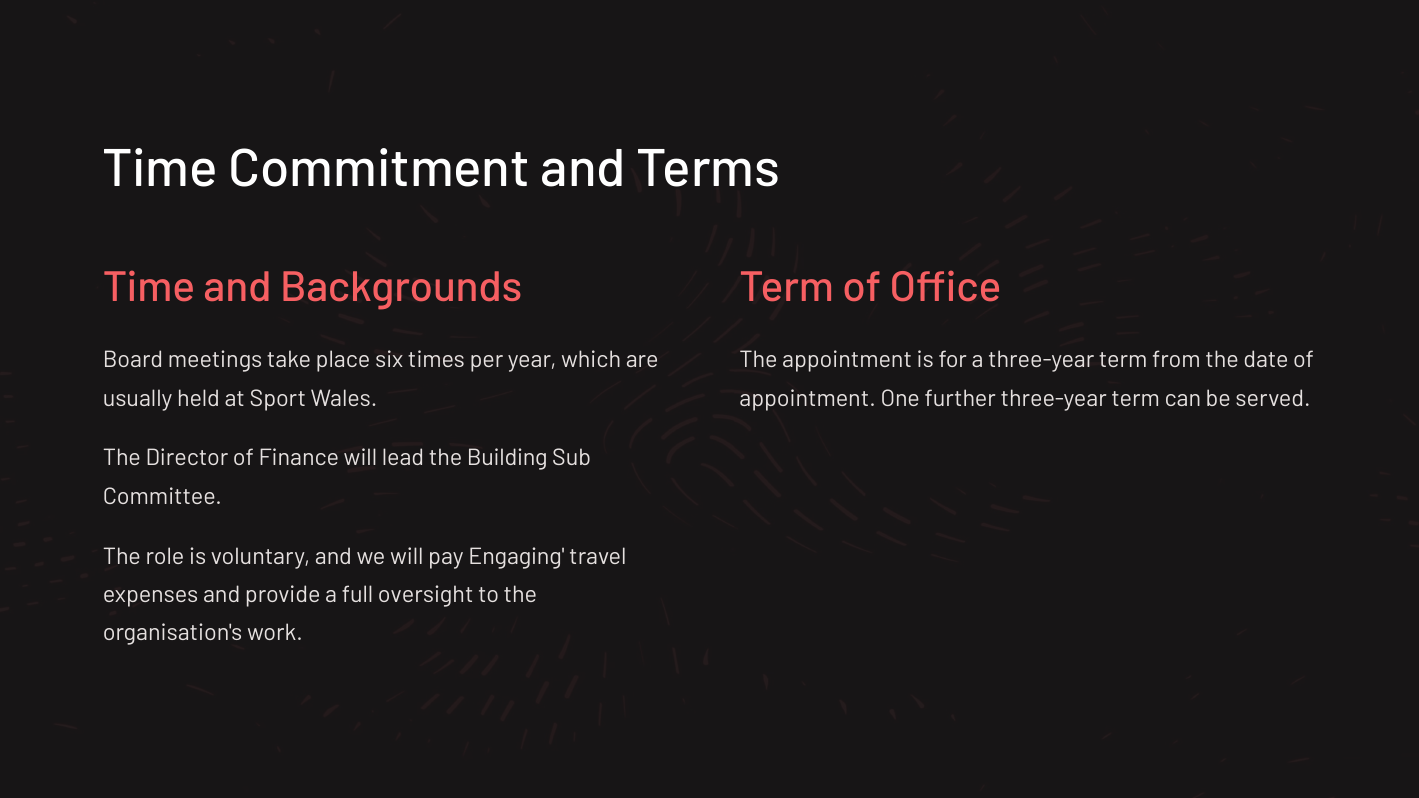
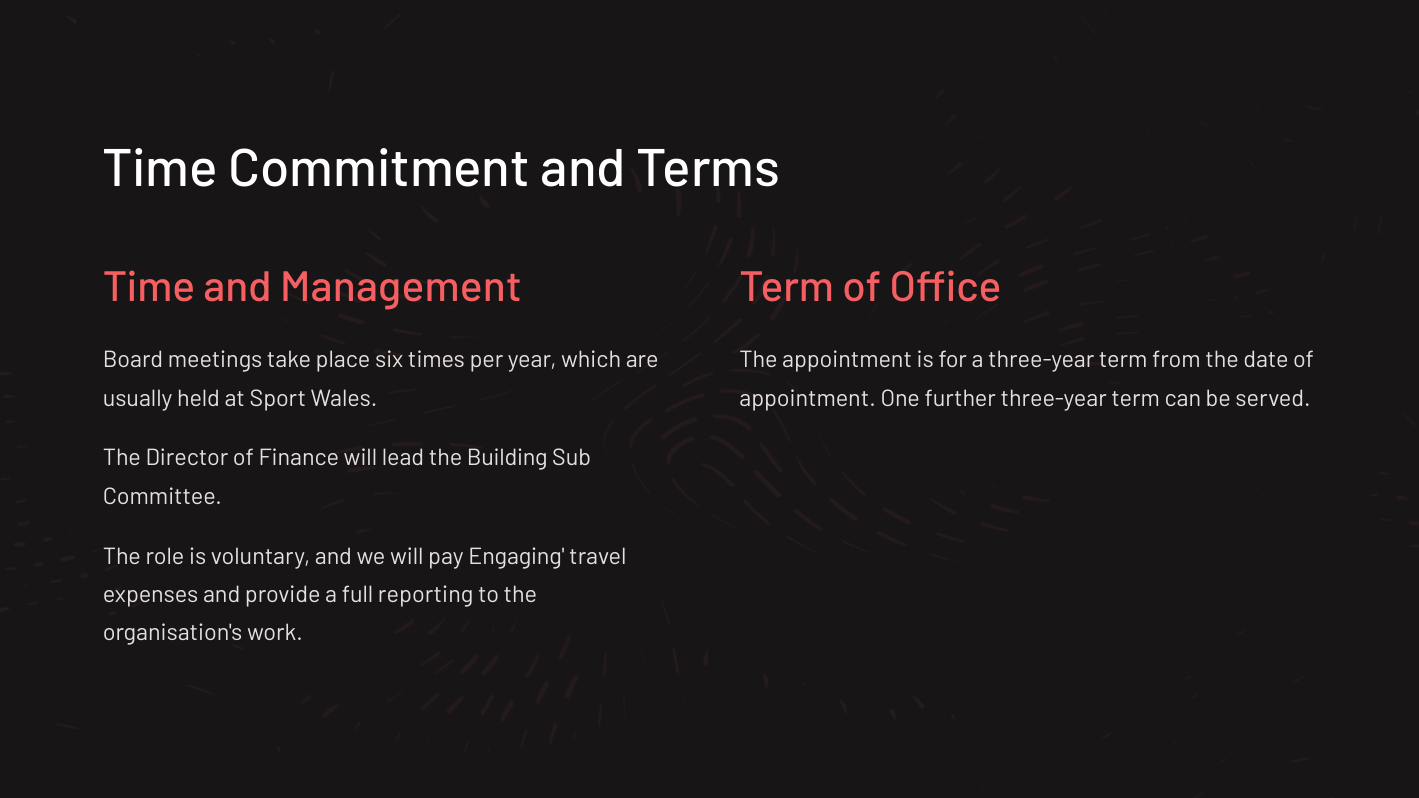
Backgrounds: Backgrounds -> Management
oversight: oversight -> reporting
